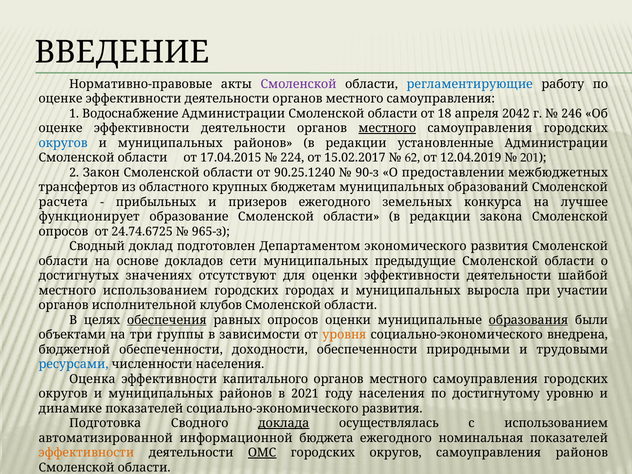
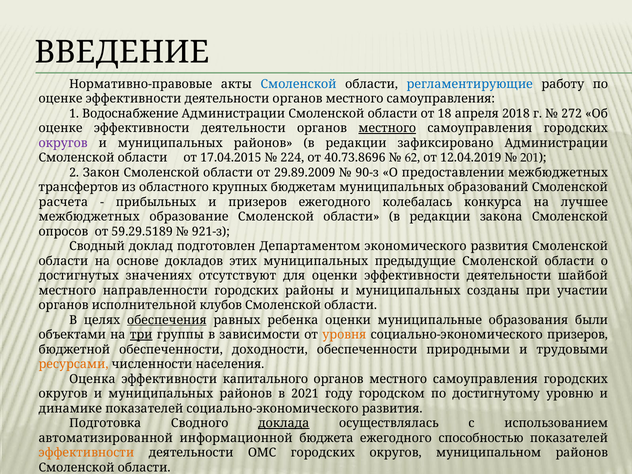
Смоленской at (299, 84) colour: purple -> blue
2042: 2042 -> 2018
246: 246 -> 272
округов at (63, 143) colour: blue -> purple
установленные: установленные -> зафиксировано
15.02.2017: 15.02.2017 -> 40.73.8696
90.25.1240: 90.25.1240 -> 29.89.2009
земельных: земельных -> колебалась
функционирует at (89, 217): функционирует -> межбюджетных
24.74.6725: 24.74.6725 -> 59.29.5189
965-з: 965-з -> 921-з
сети: сети -> этих
местного использованием: использованием -> направленности
городах: городах -> районы
выросла: выросла -> созданы
равных опросов: опросов -> ребенка
образования underline: present -> none
три underline: none -> present
социально-экономического внедрена: внедрена -> призеров
ресурсами colour: blue -> orange
году населения: населения -> городском
номинальная: номинальная -> способностью
ОМС underline: present -> none
округов самоуправления: самоуправления -> муниципальном
